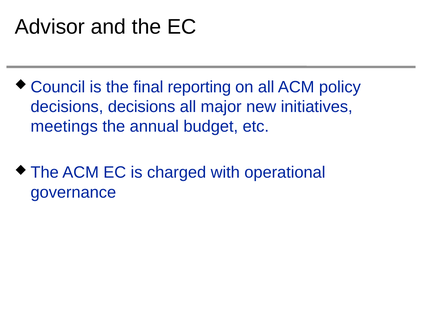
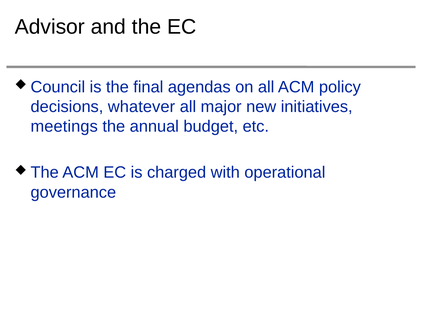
reporting: reporting -> agendas
decisions decisions: decisions -> whatever
